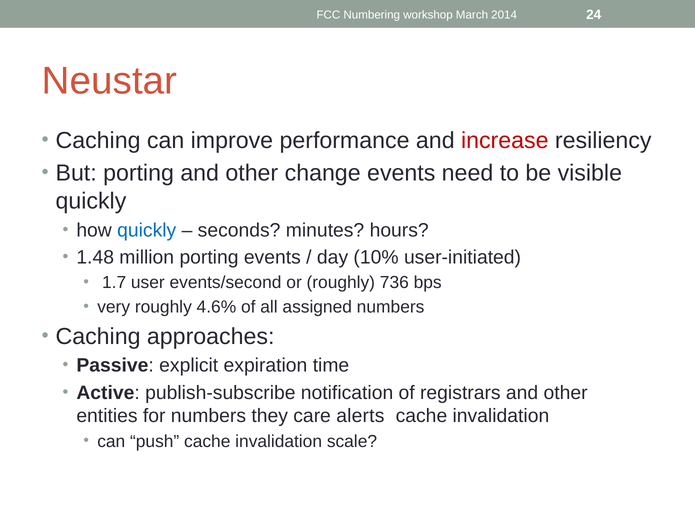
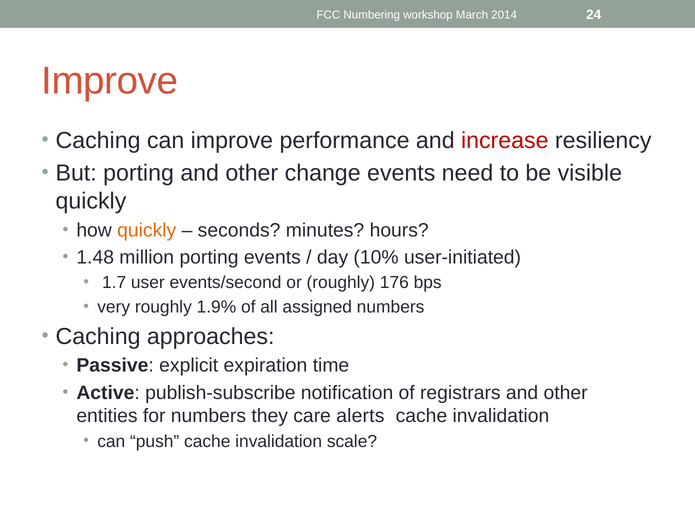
Neustar at (110, 81): Neustar -> Improve
quickly at (147, 230) colour: blue -> orange
736: 736 -> 176
4.6%: 4.6% -> 1.9%
